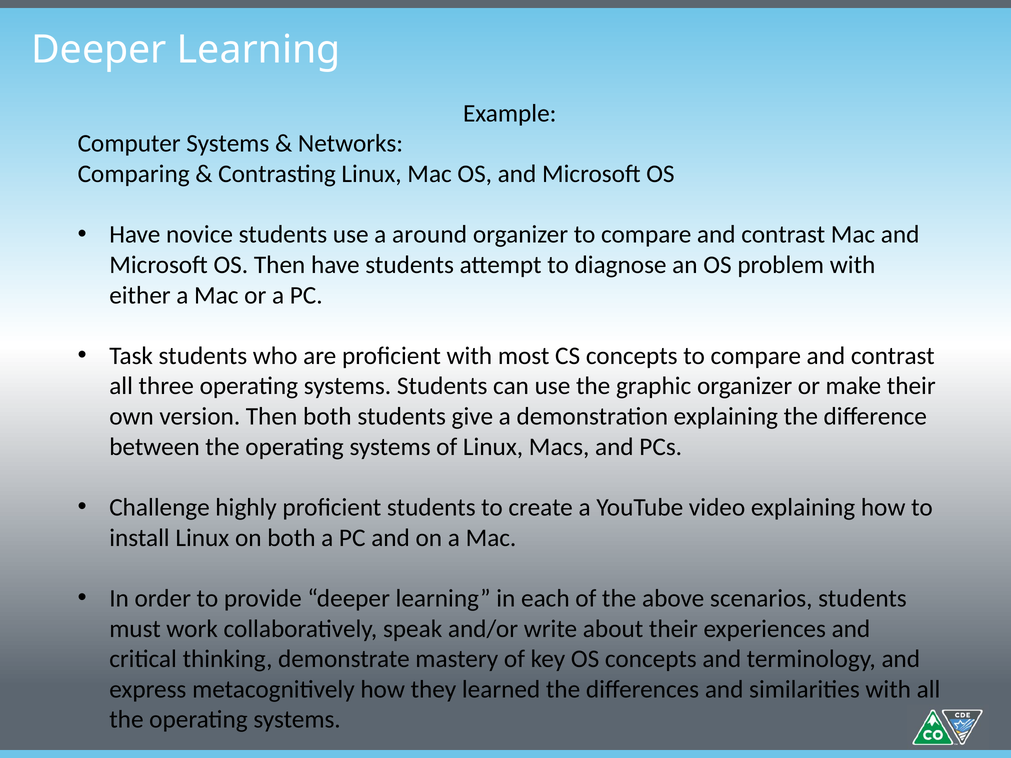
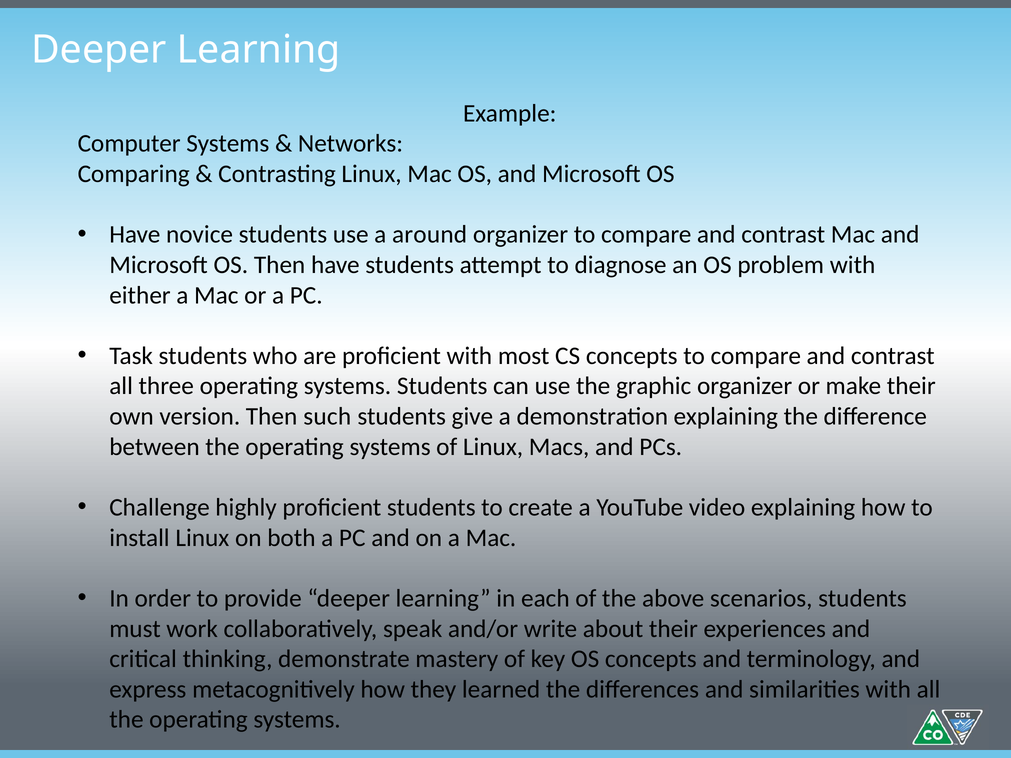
Then both: both -> such
